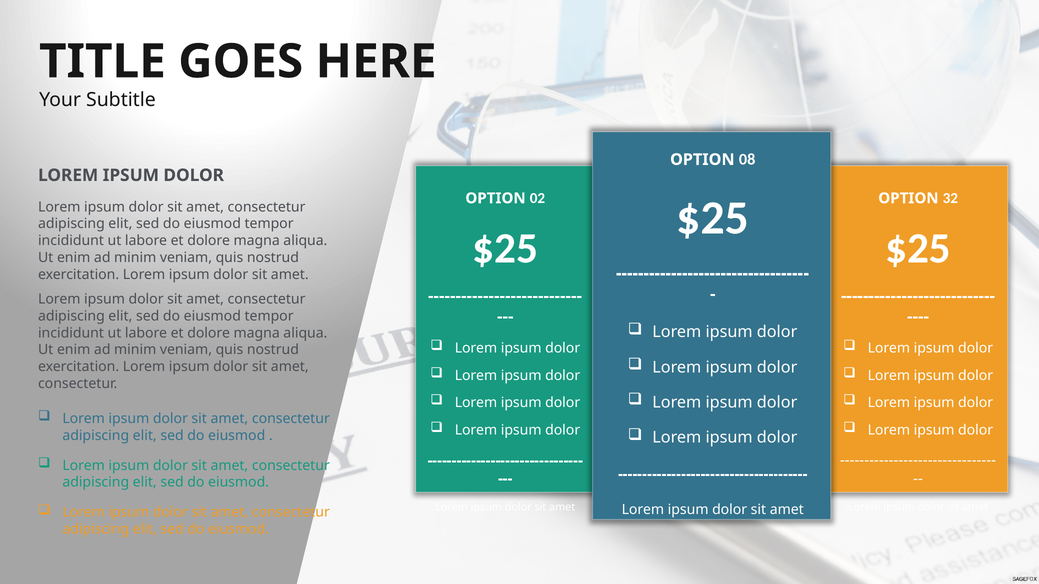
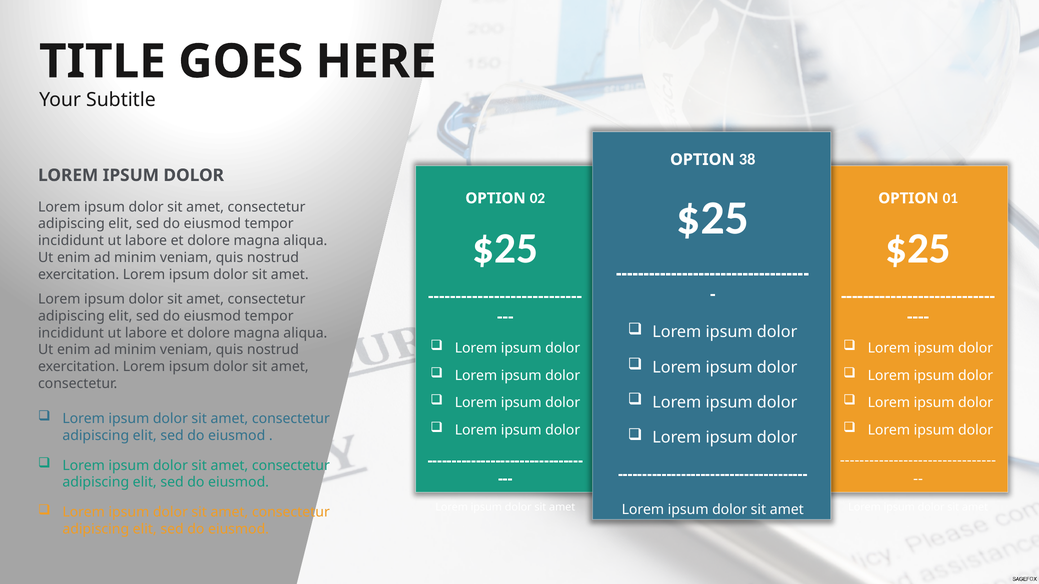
08: 08 -> 38
32: 32 -> 01
